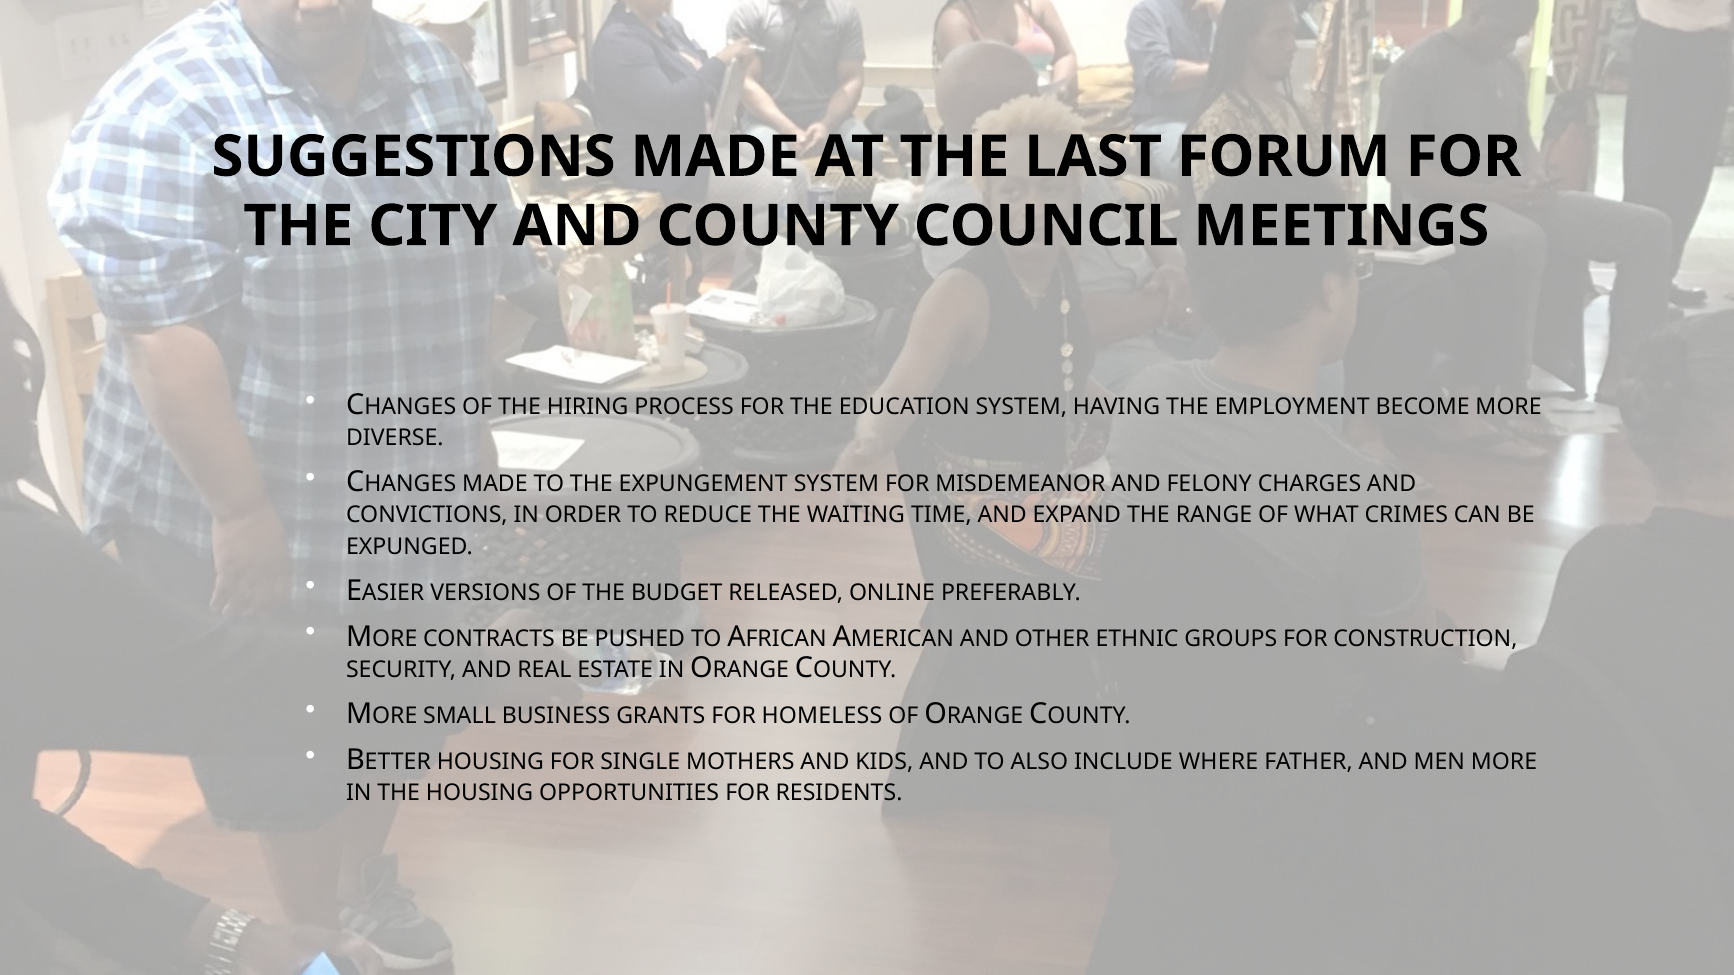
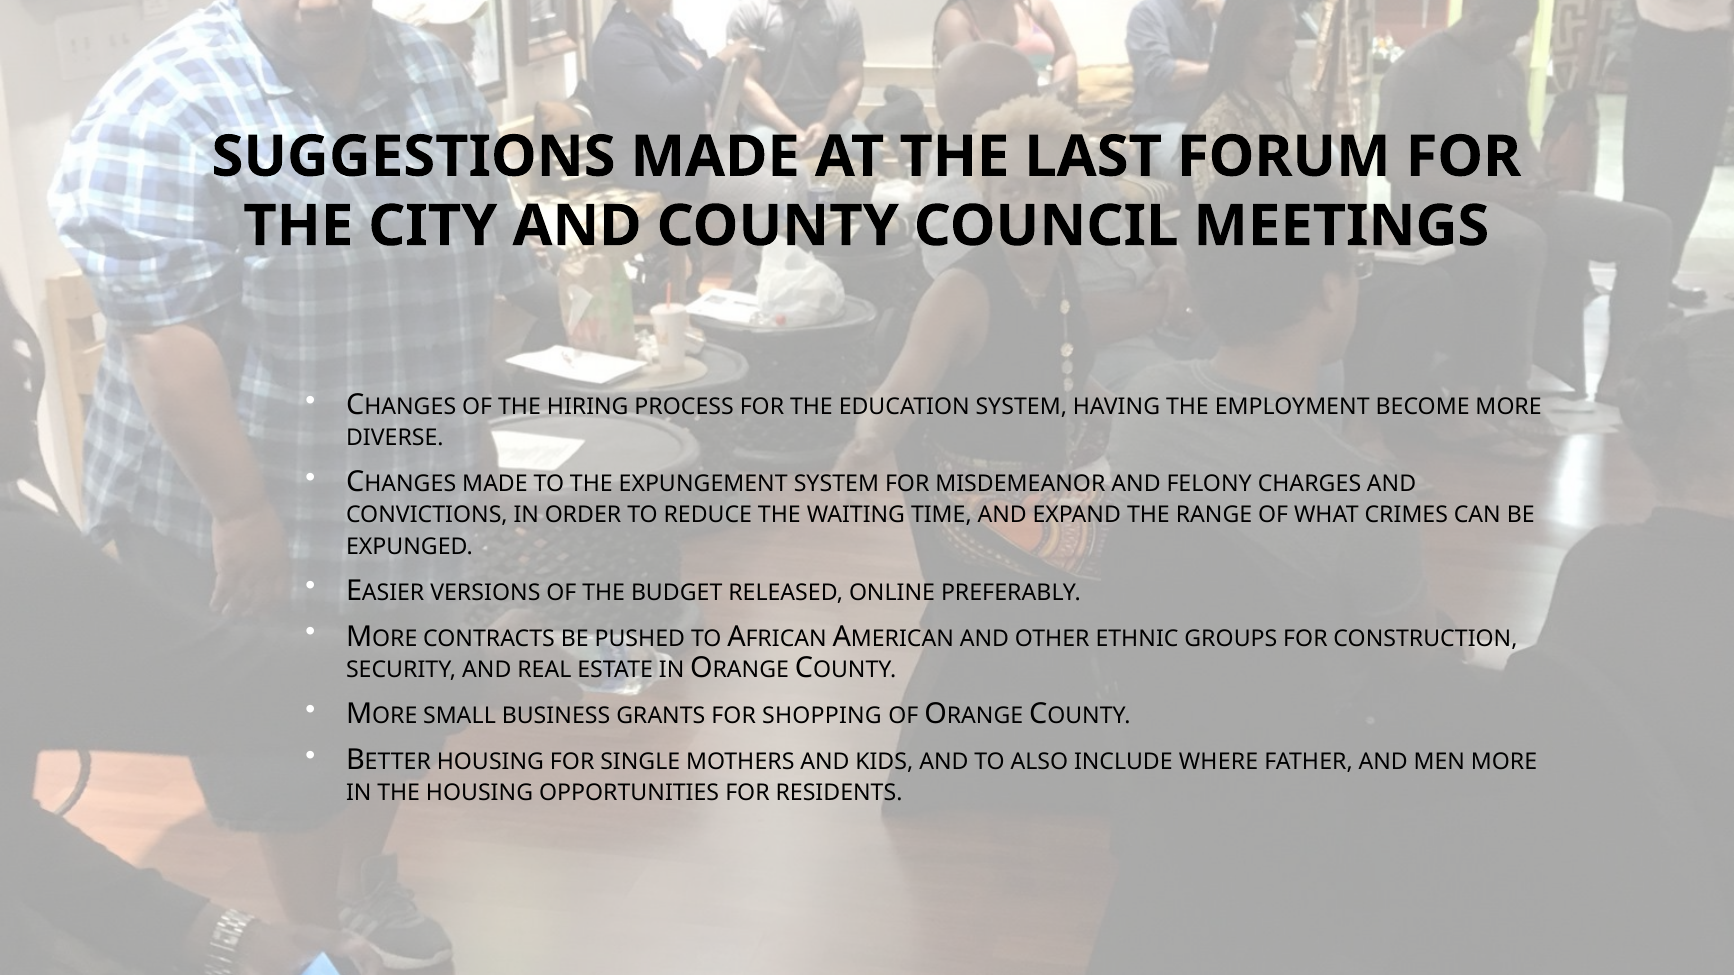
HOMELESS: HOMELESS -> SHOPPING
